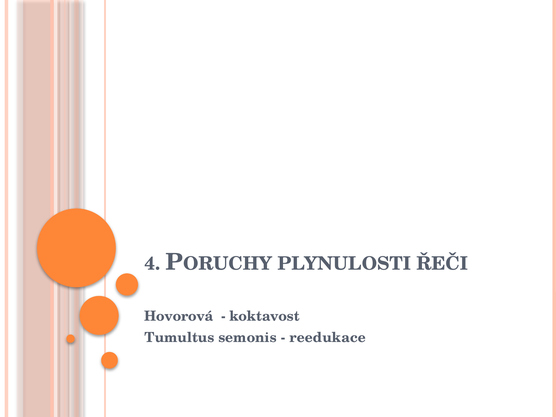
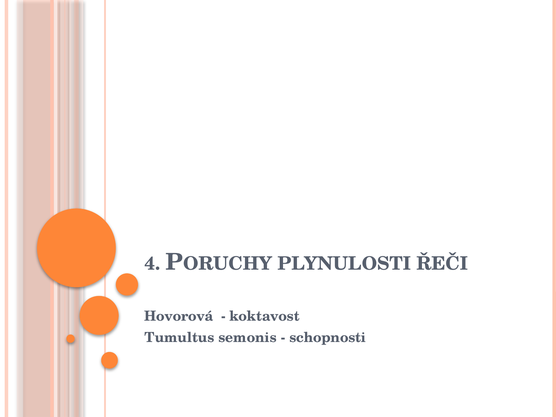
reedukace: reedukace -> schopnosti
